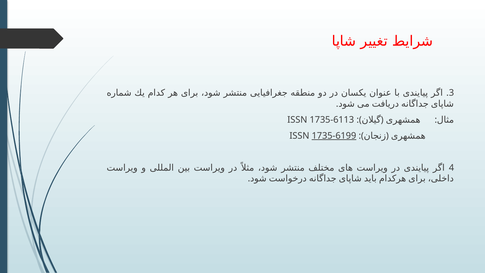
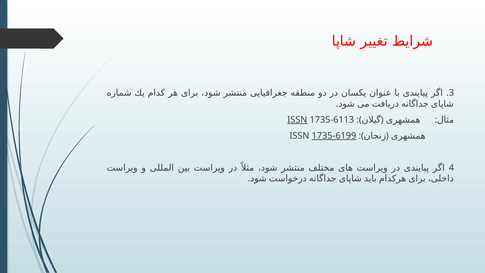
ISSN at (297, 120) underline: none -> present
